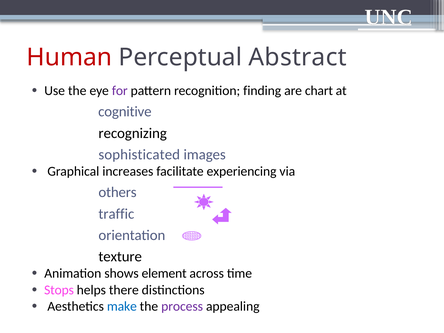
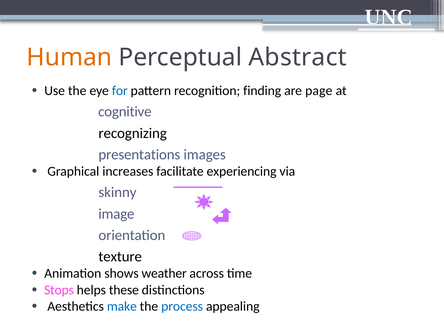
Human colour: red -> orange
for colour: purple -> blue
chart: chart -> page
sophisticated: sophisticated -> presentations
others: others -> skinny
traffic: traffic -> image
element: element -> weather
there: there -> these
process colour: purple -> blue
